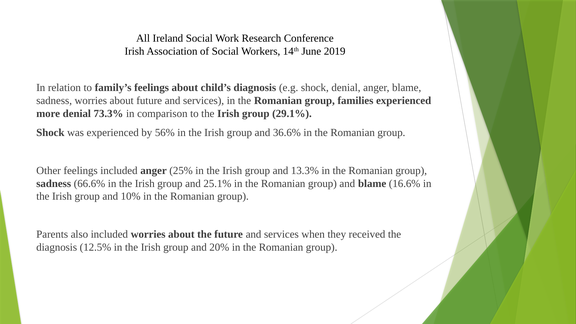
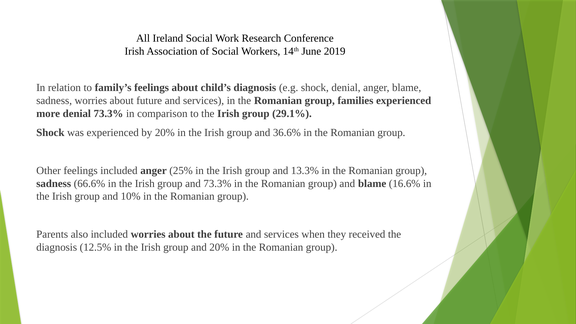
by 56%: 56% -> 20%
and 25.1%: 25.1% -> 73.3%
